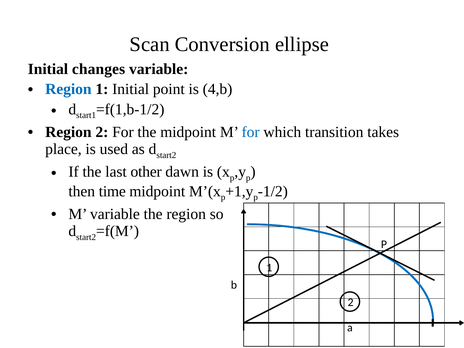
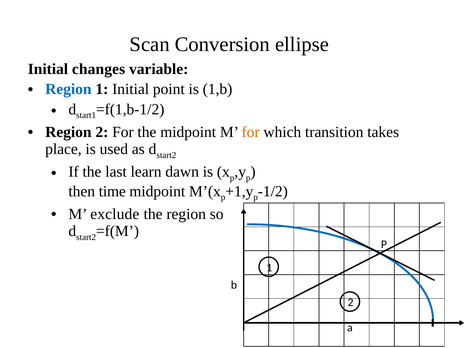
4,b: 4,b -> 1,b
for at (251, 132) colour: blue -> orange
other: other -> learn
M variable: variable -> exclude
